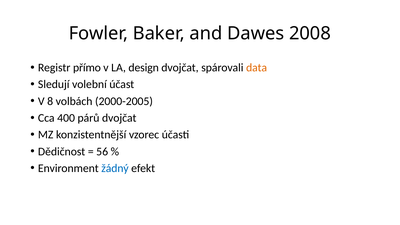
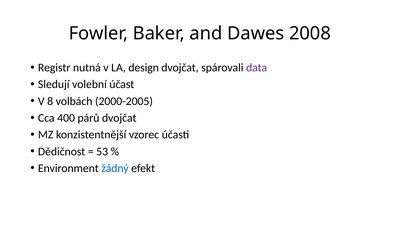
přímo: přímo -> nutná
data colour: orange -> purple
56: 56 -> 53
